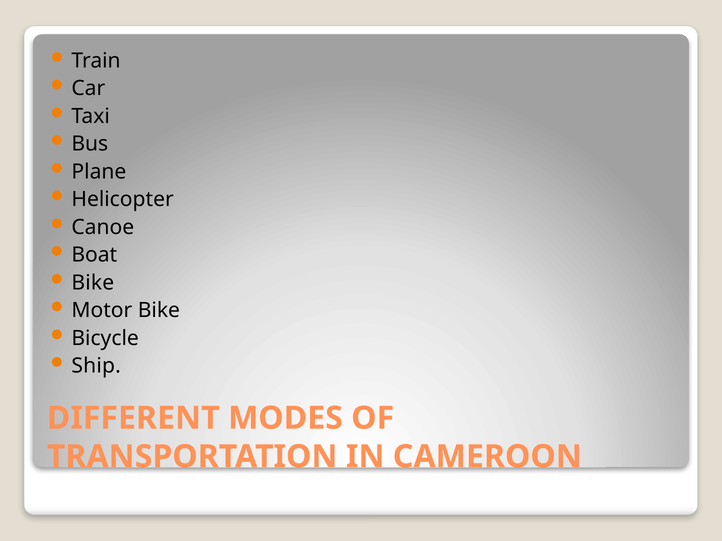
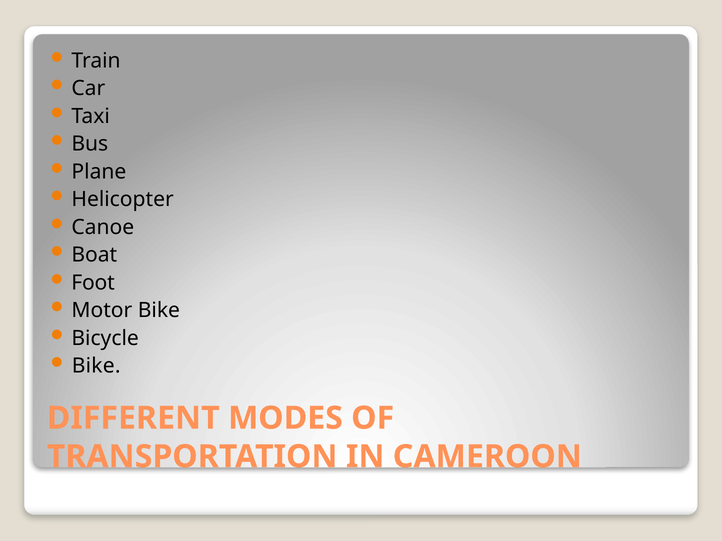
Bike at (93, 283): Bike -> Foot
Ship at (96, 366): Ship -> Bike
